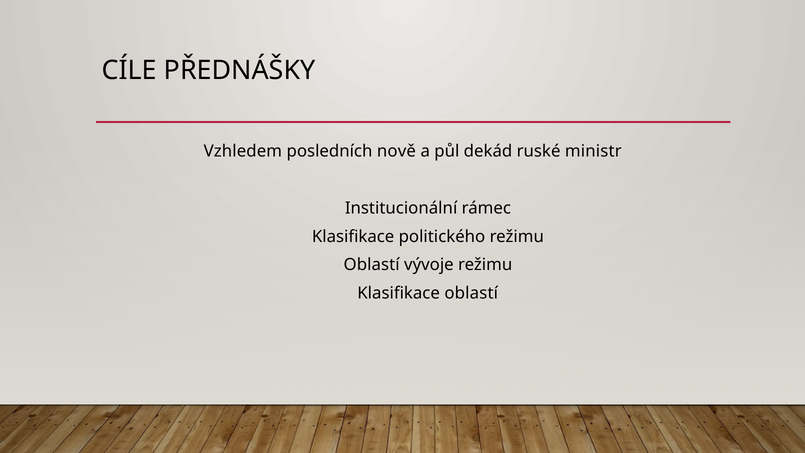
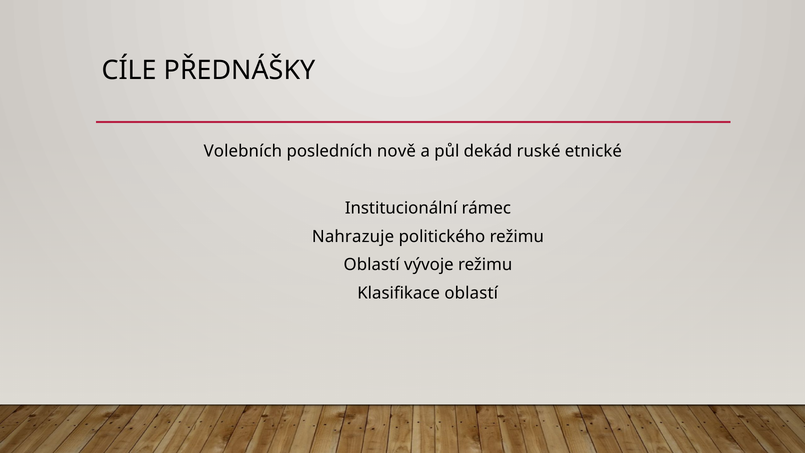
Vzhledem: Vzhledem -> Volebních
ministr: ministr -> etnické
Klasifikace at (353, 236): Klasifikace -> Nahrazuje
